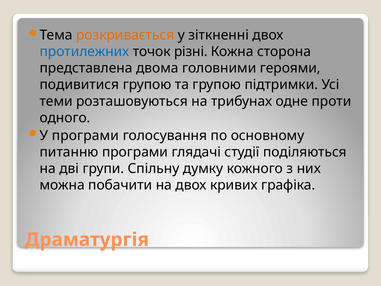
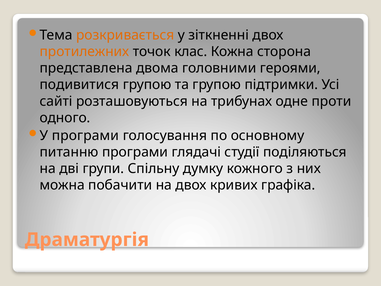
протилежних colour: blue -> orange
різні: різні -> клас
теми: теми -> сайті
